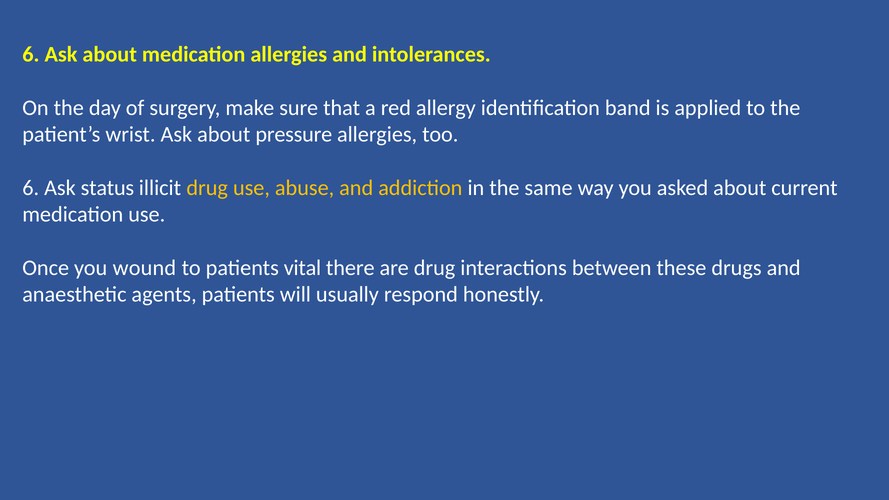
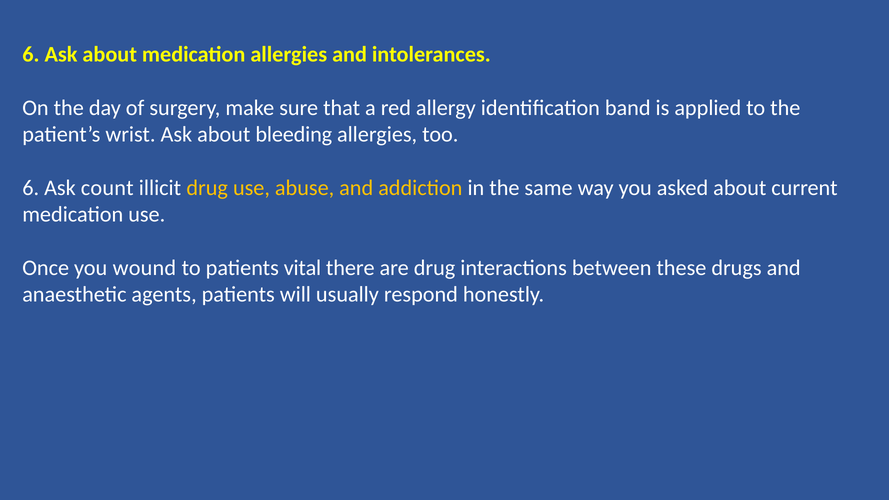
pressure: pressure -> bleeding
status: status -> count
